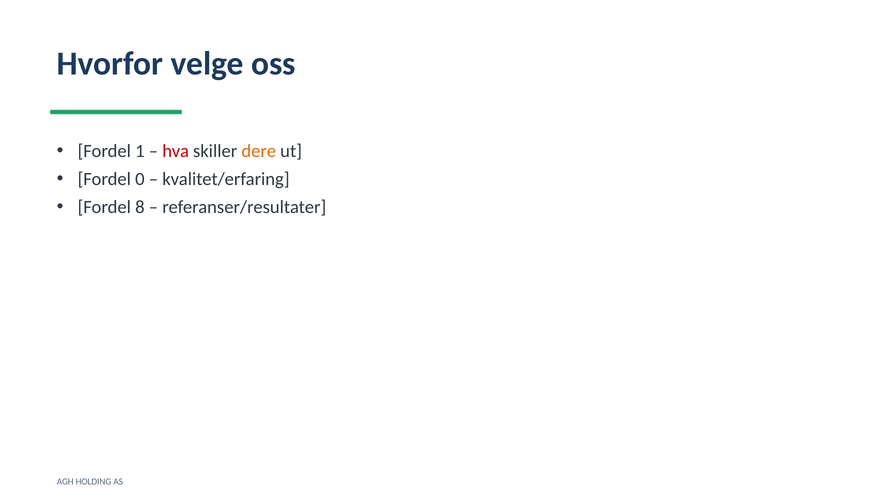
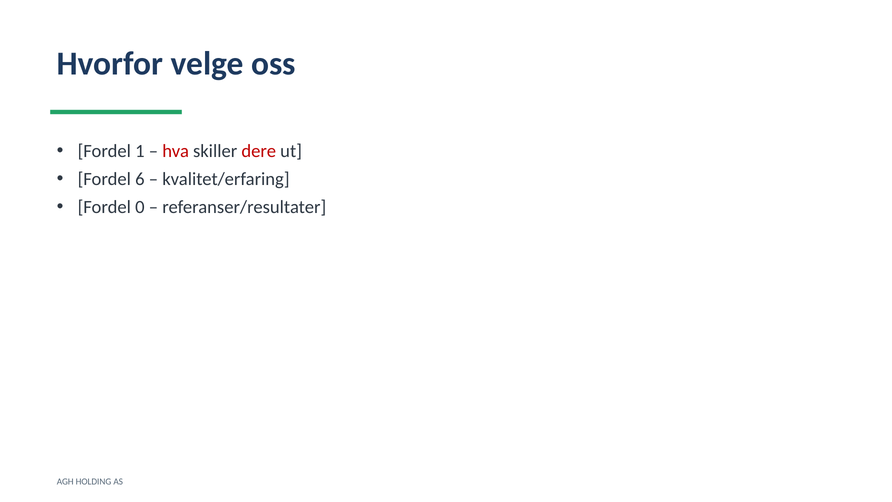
dere colour: orange -> red
0: 0 -> 6
8: 8 -> 0
